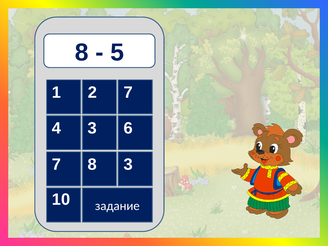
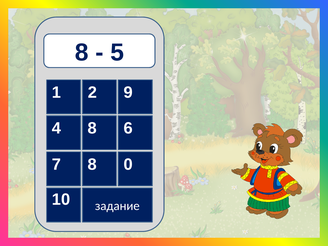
2 7: 7 -> 9
4 3: 3 -> 8
8 3: 3 -> 0
